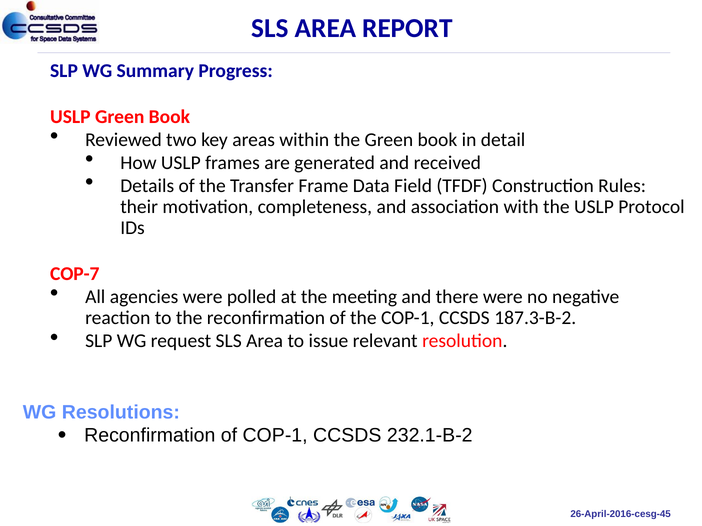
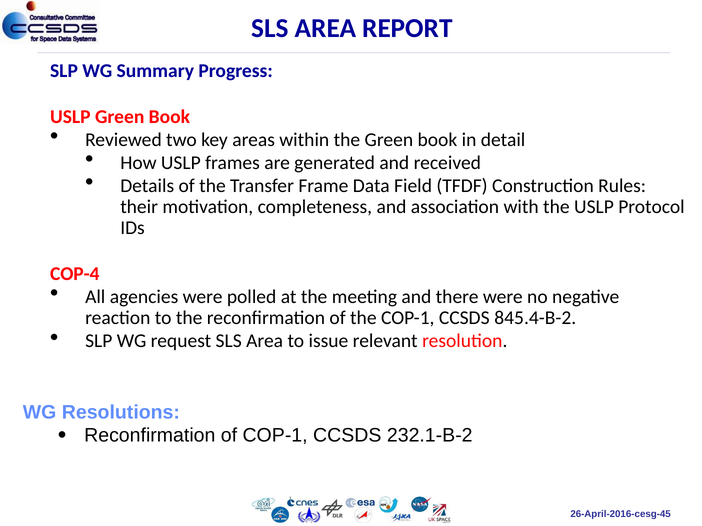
COP-7: COP-7 -> COP-4
187.3-B-2: 187.3-B-2 -> 845.4-B-2
